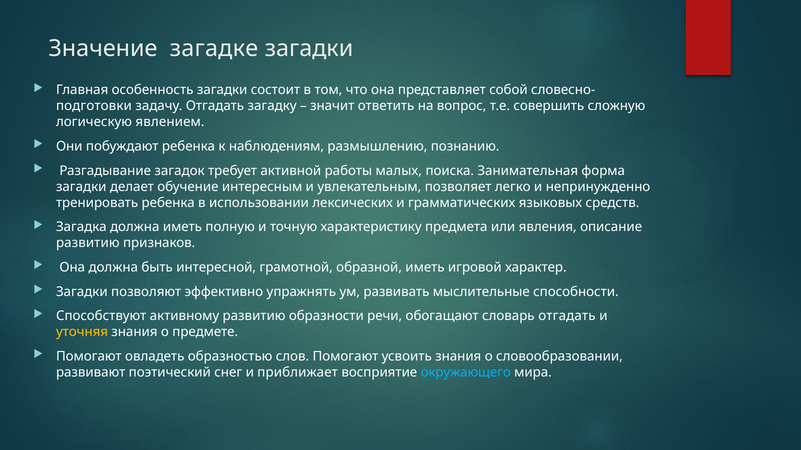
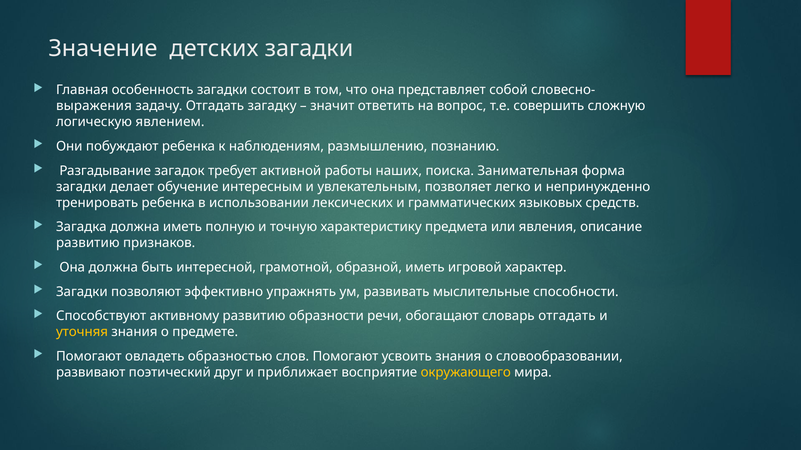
загадке: загадке -> детских
подготовки: подготовки -> выражения
малых: малых -> наших
снег: снег -> друг
окружающего colour: light blue -> yellow
